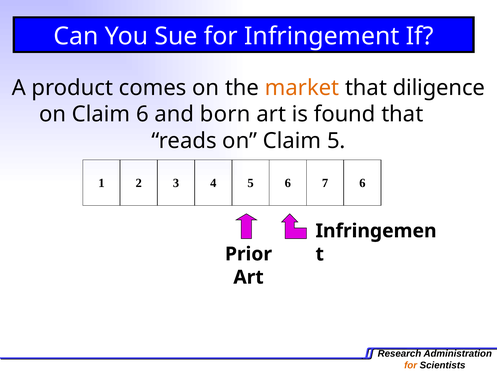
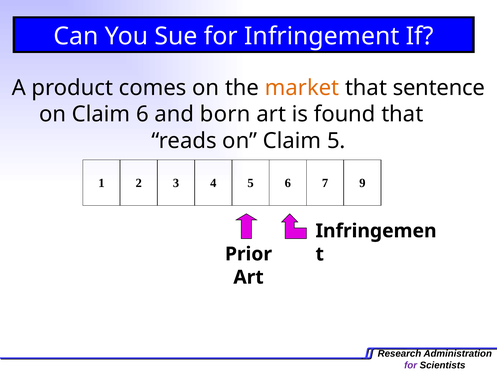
diligence: diligence -> sentence
7 6: 6 -> 9
for at (411, 365) colour: orange -> purple
